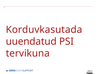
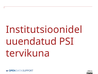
Korduvkasutada: Korduvkasutada -> Institutsioonidel
